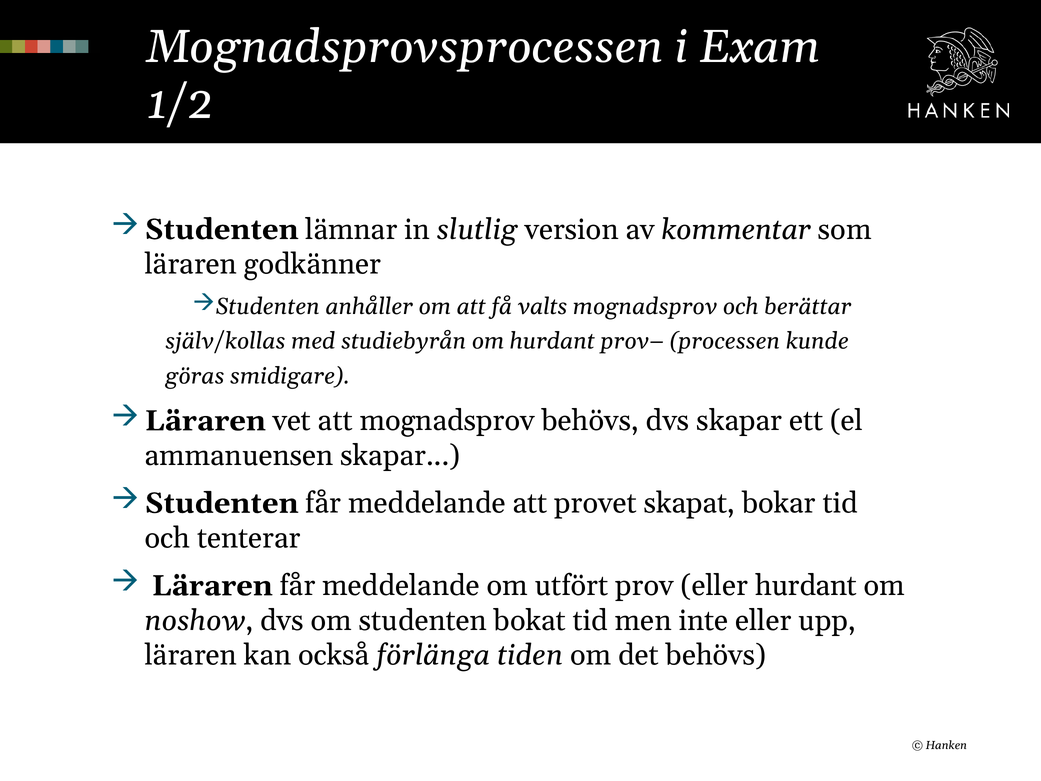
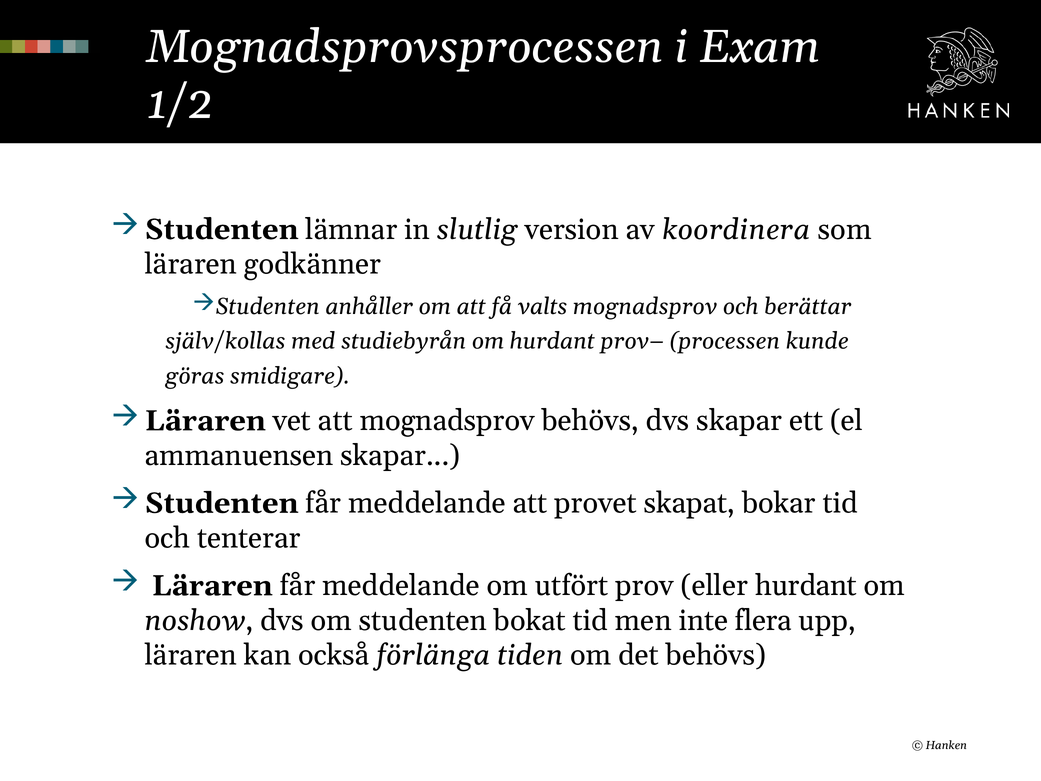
kommentar: kommentar -> koordinera
inte eller: eller -> flera
